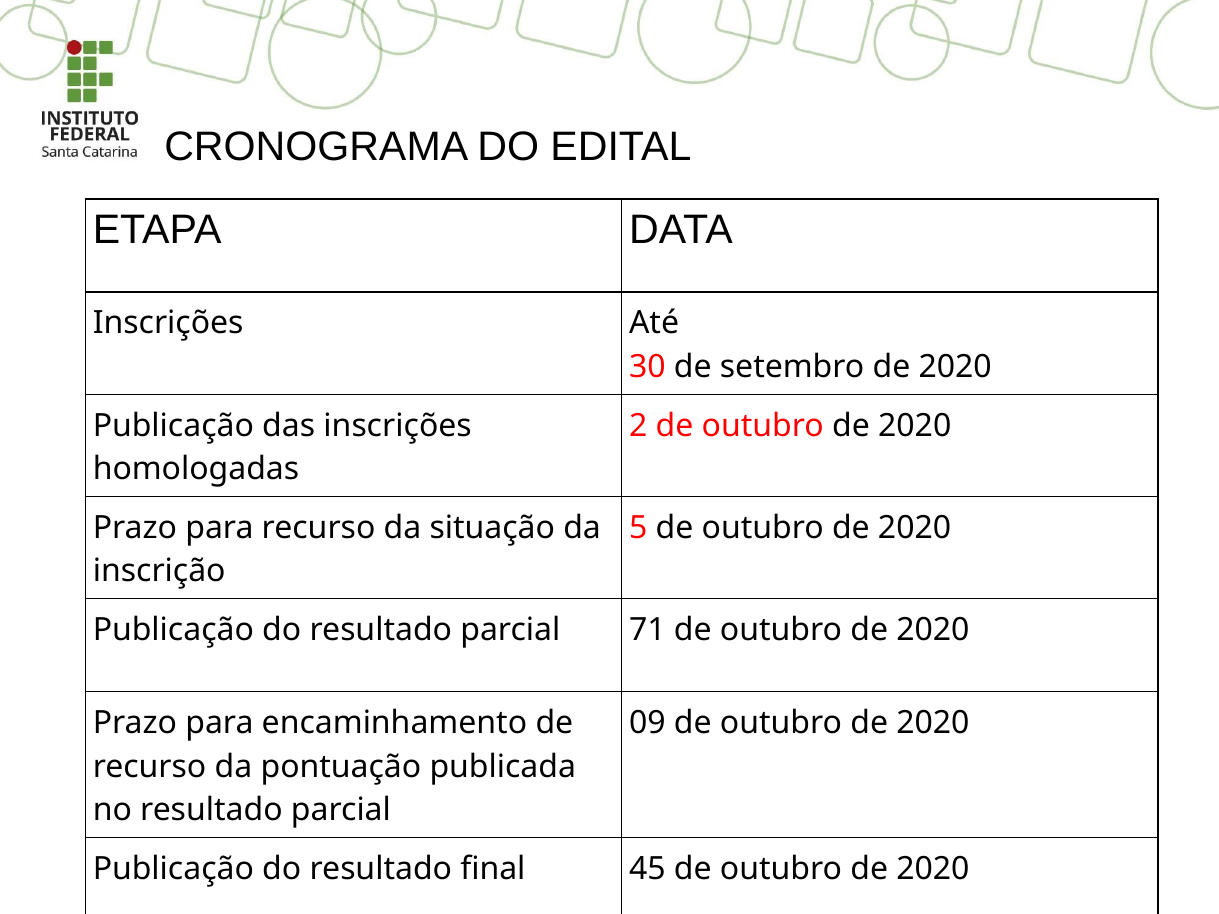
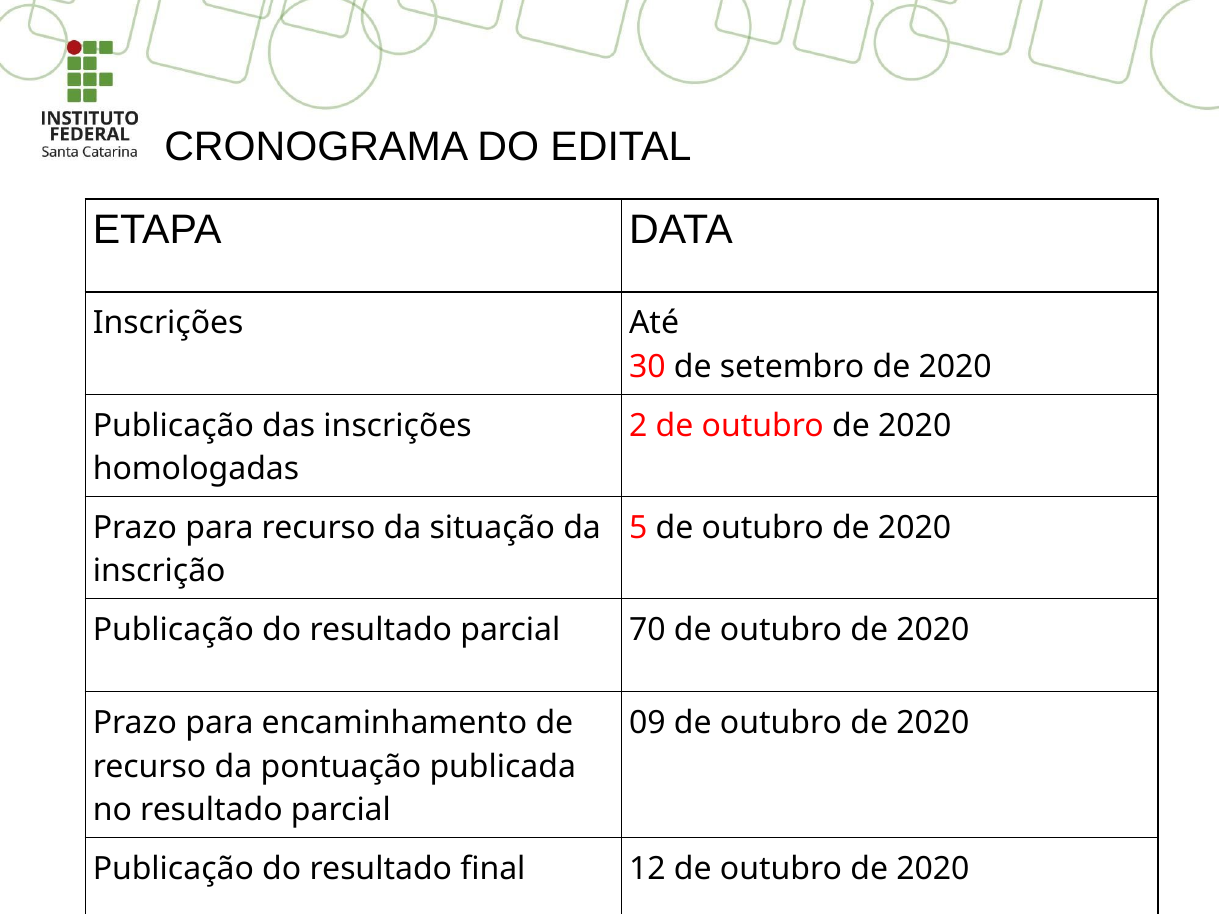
71: 71 -> 70
45: 45 -> 12
